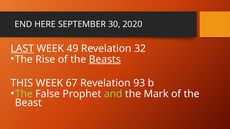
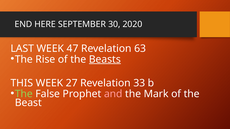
LAST underline: present -> none
49: 49 -> 47
32: 32 -> 63
67: 67 -> 27
93: 93 -> 33
and colour: light green -> pink
